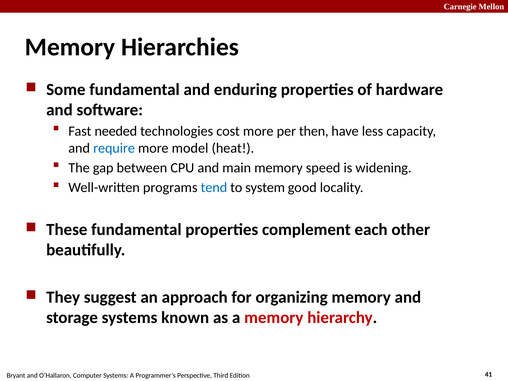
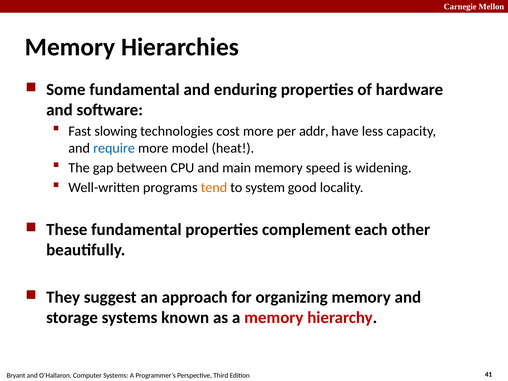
needed: needed -> slowing
then: then -> addr
tend colour: blue -> orange
